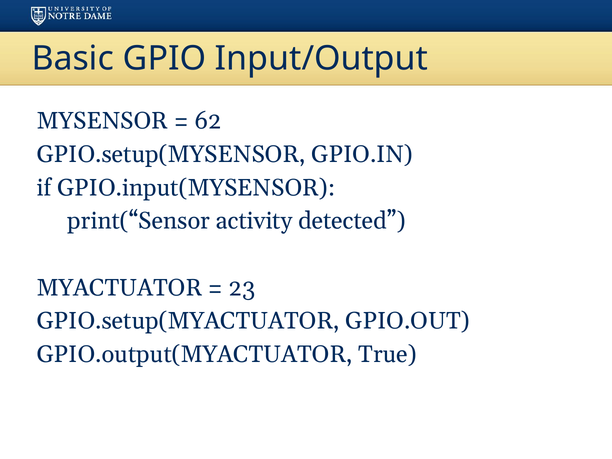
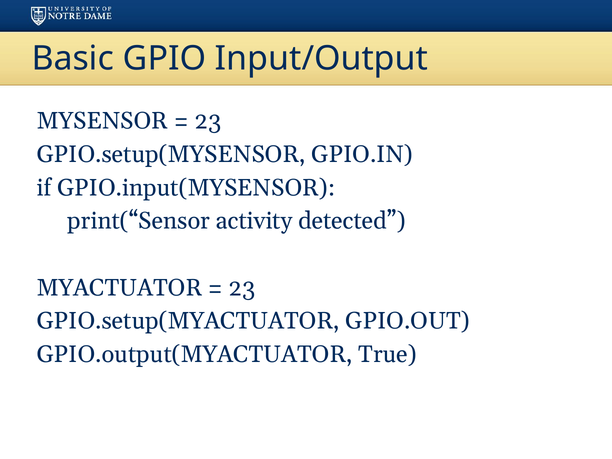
62 at (208, 121): 62 -> 23
